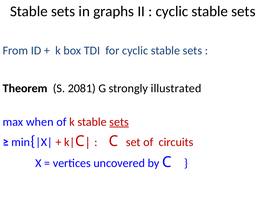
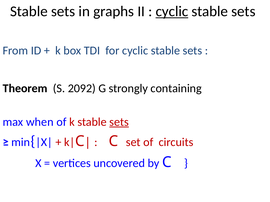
cyclic at (172, 11) underline: none -> present
2081: 2081 -> 2092
illustrated: illustrated -> containing
